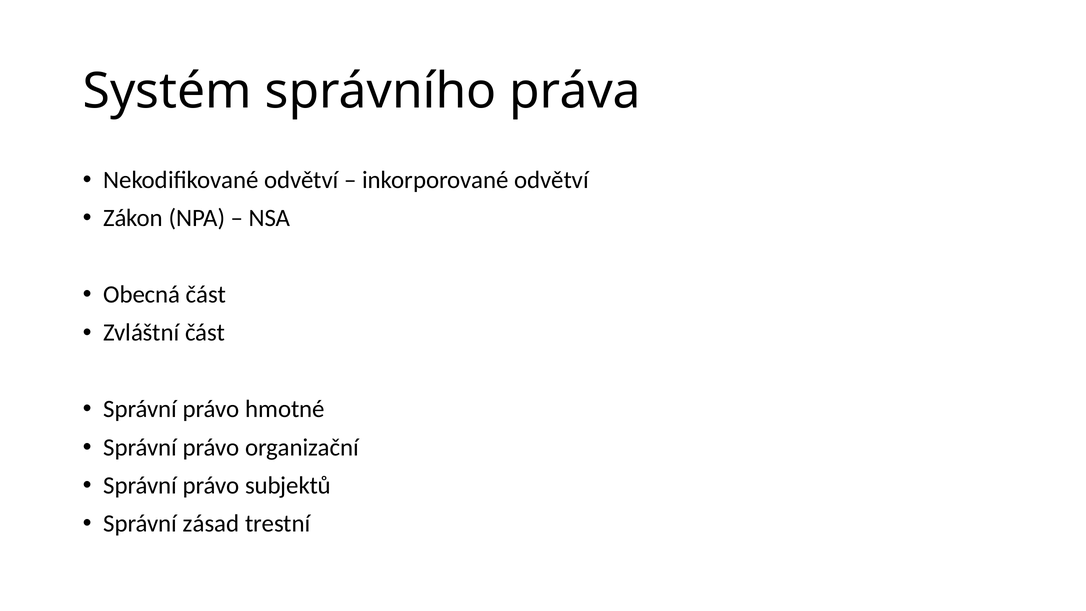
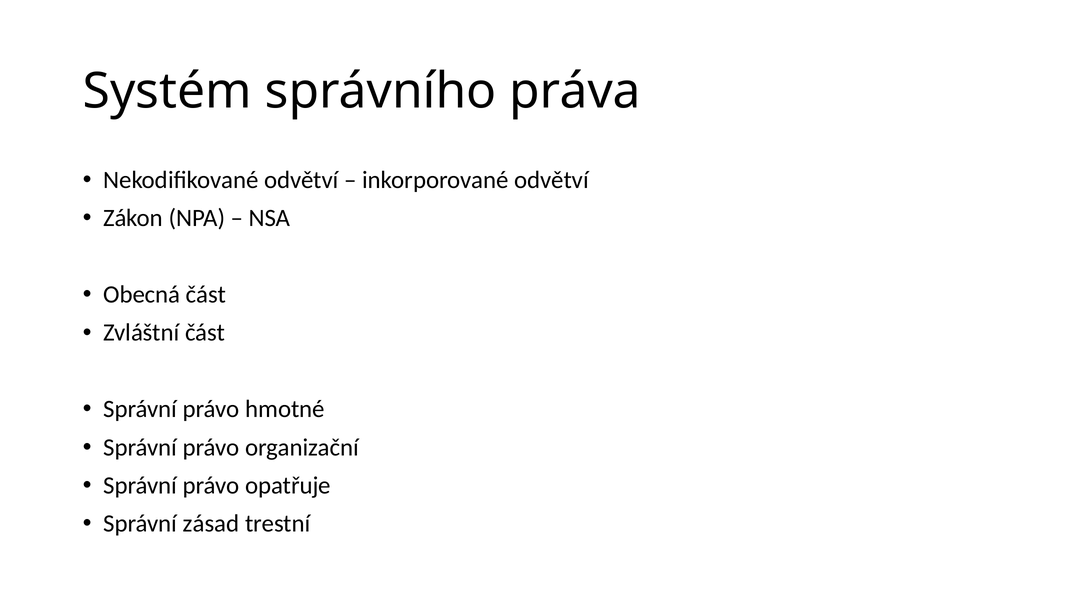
subjektů: subjektů -> opatřuje
